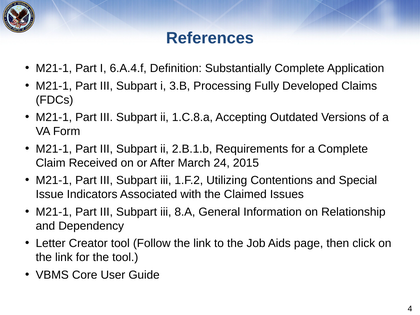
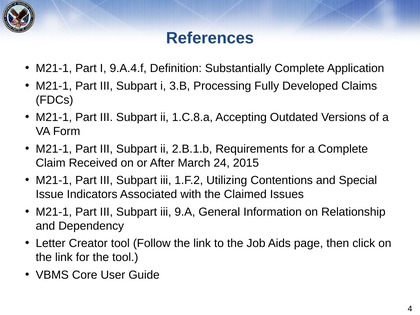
6.A.4.f: 6.A.4.f -> 9.A.4.f
8.A: 8.A -> 9.A
